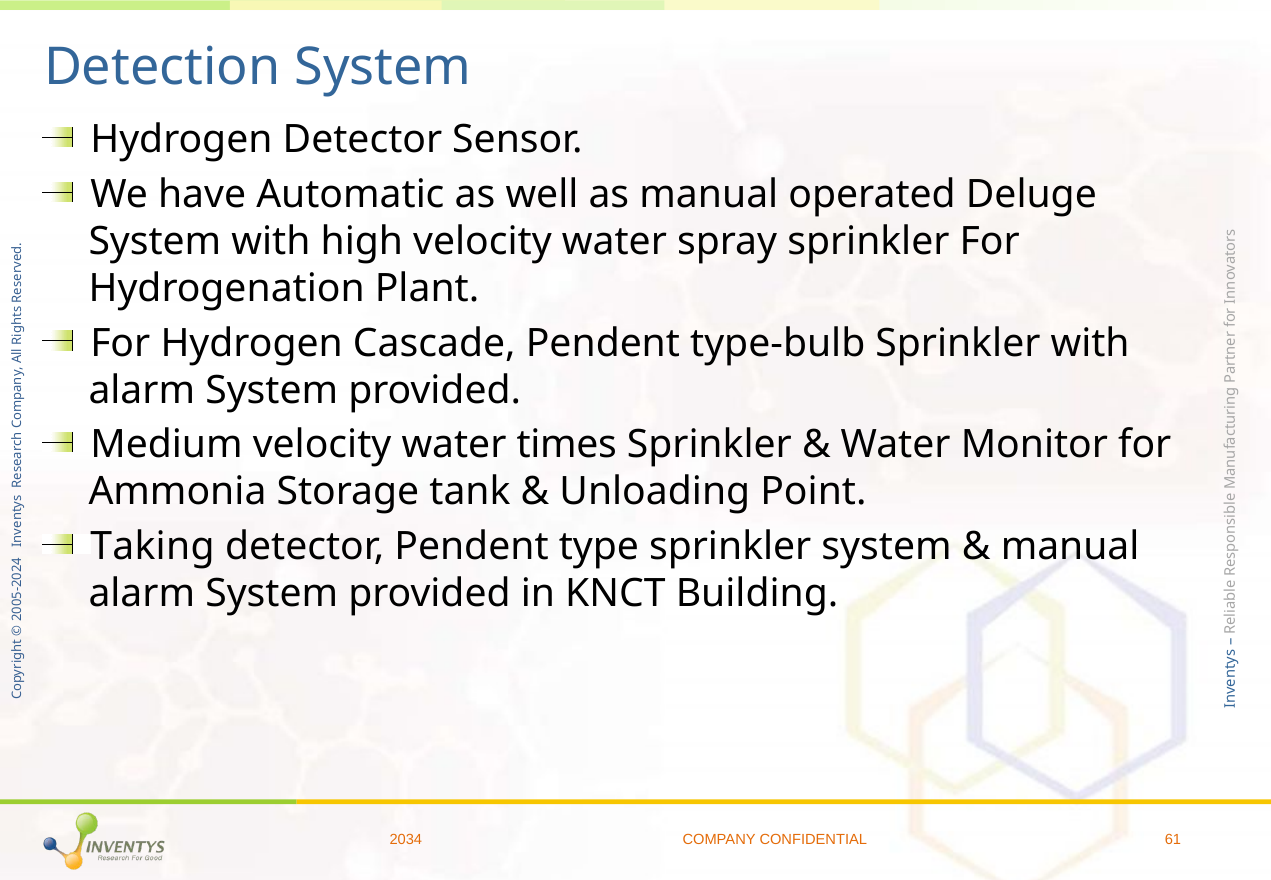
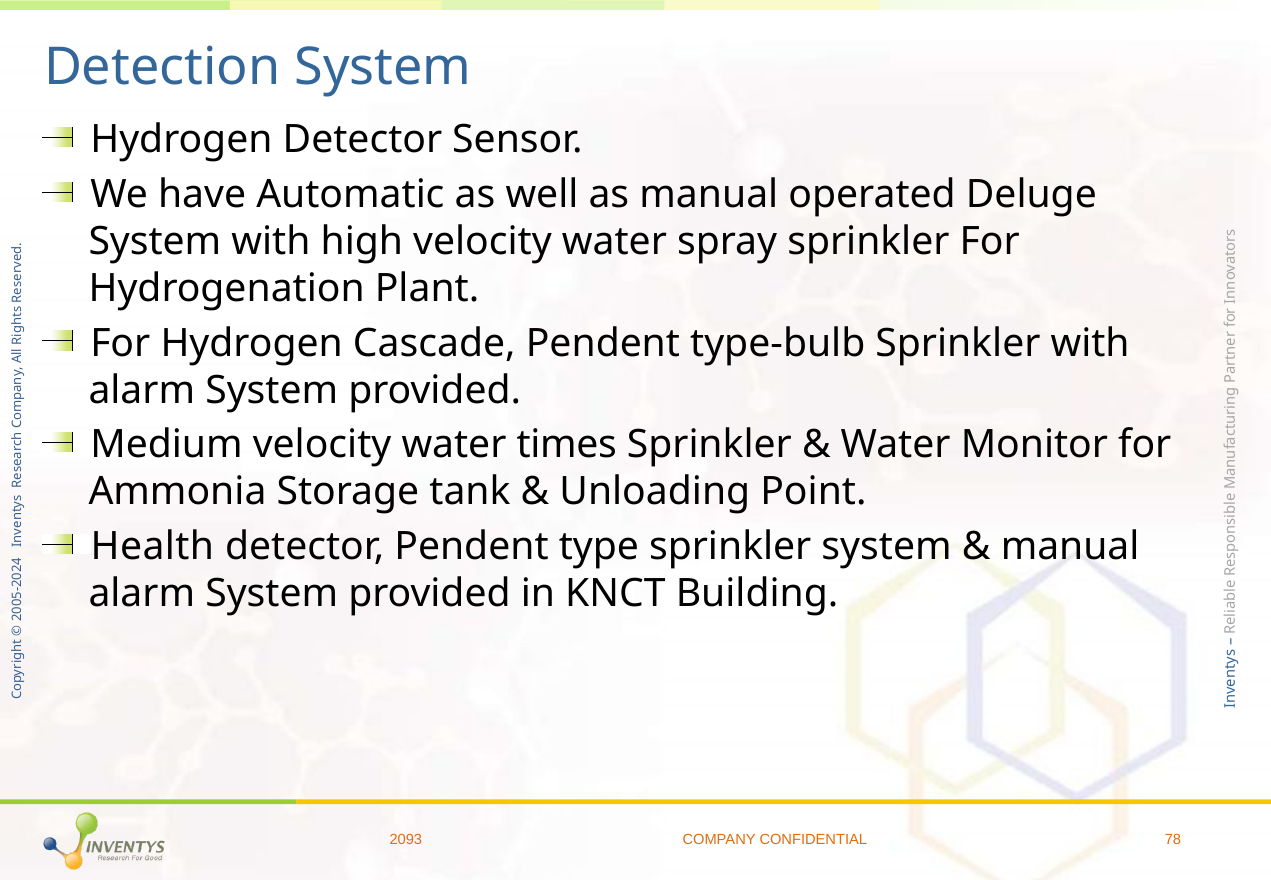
Taking: Taking -> Health
2034: 2034 -> 2093
61: 61 -> 78
